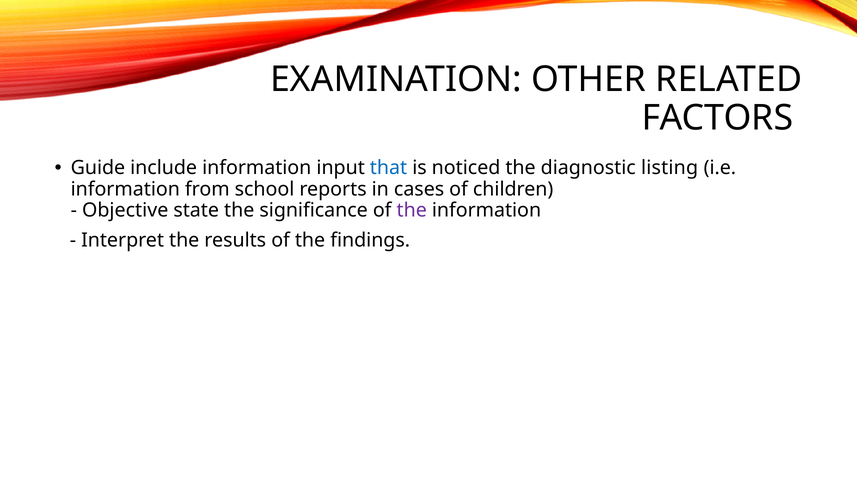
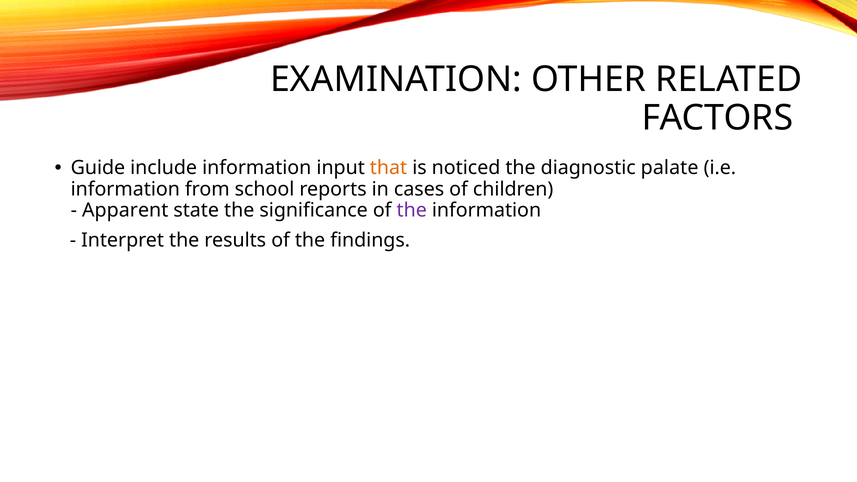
that colour: blue -> orange
listing: listing -> palate
Objective: Objective -> Apparent
